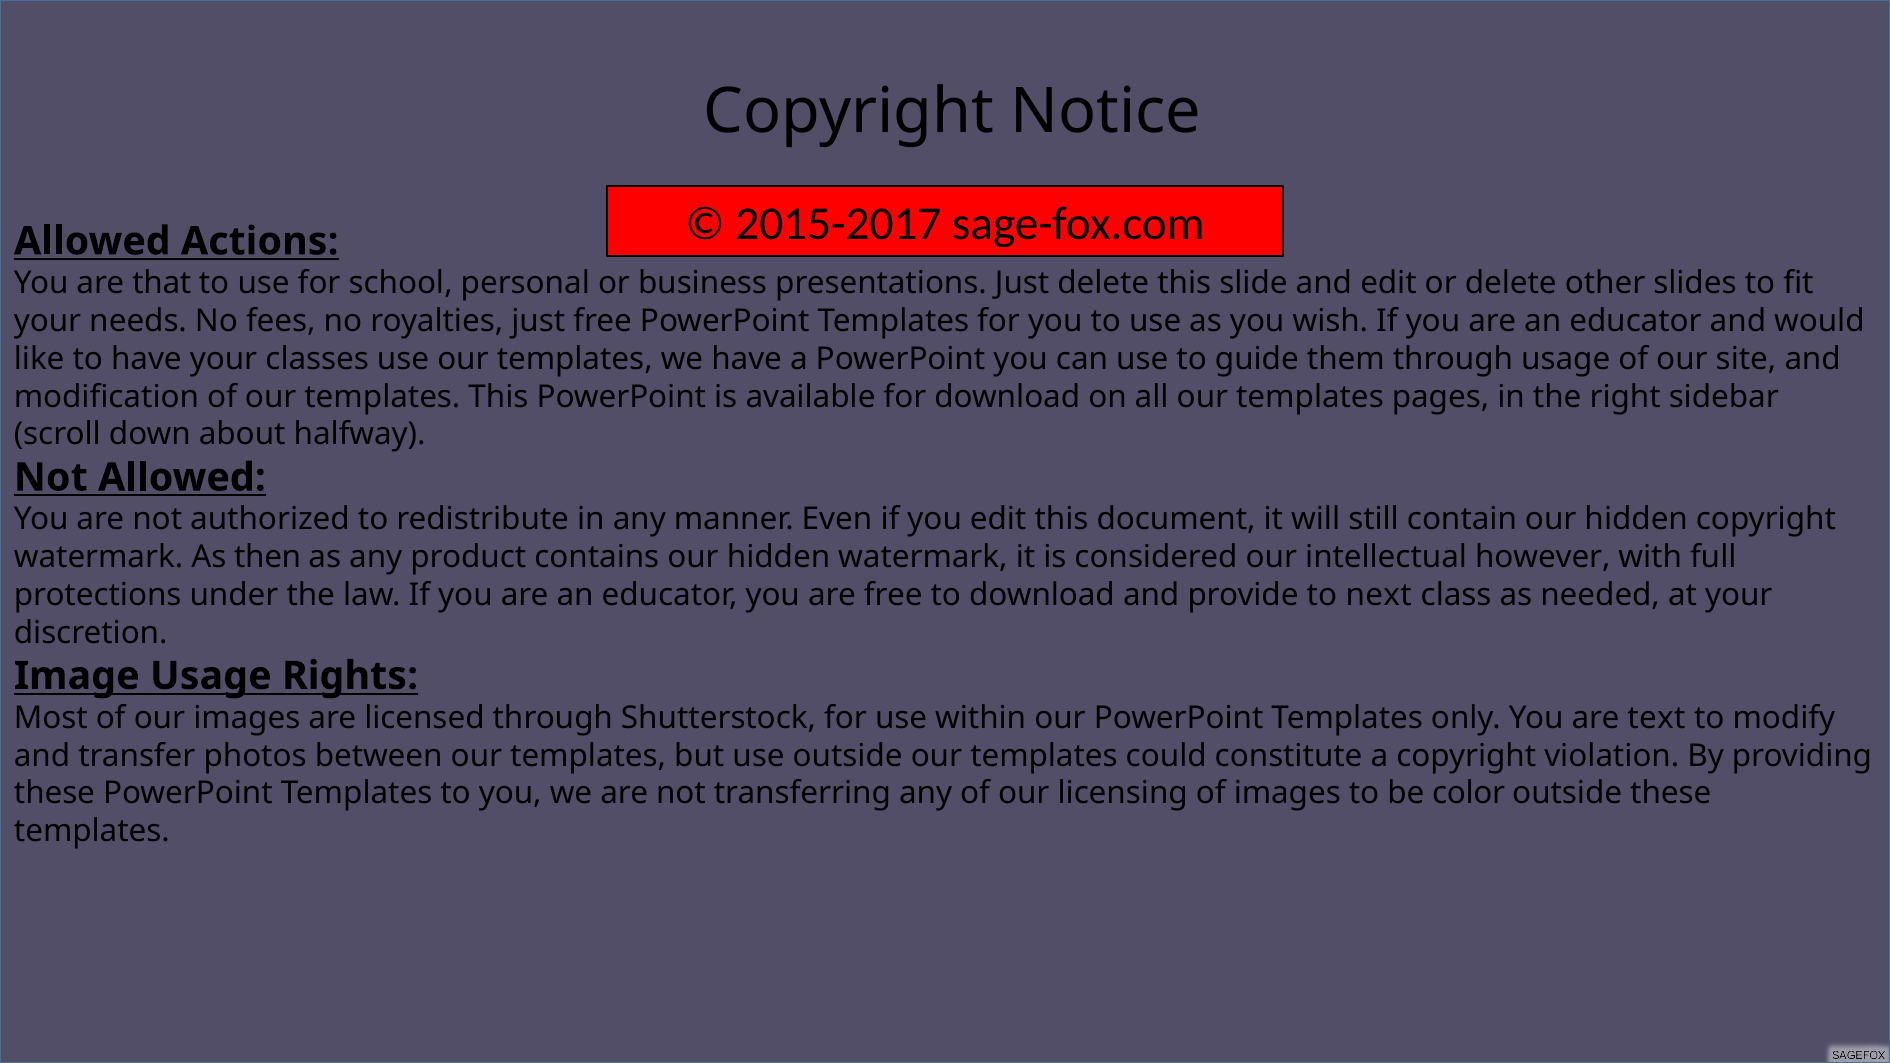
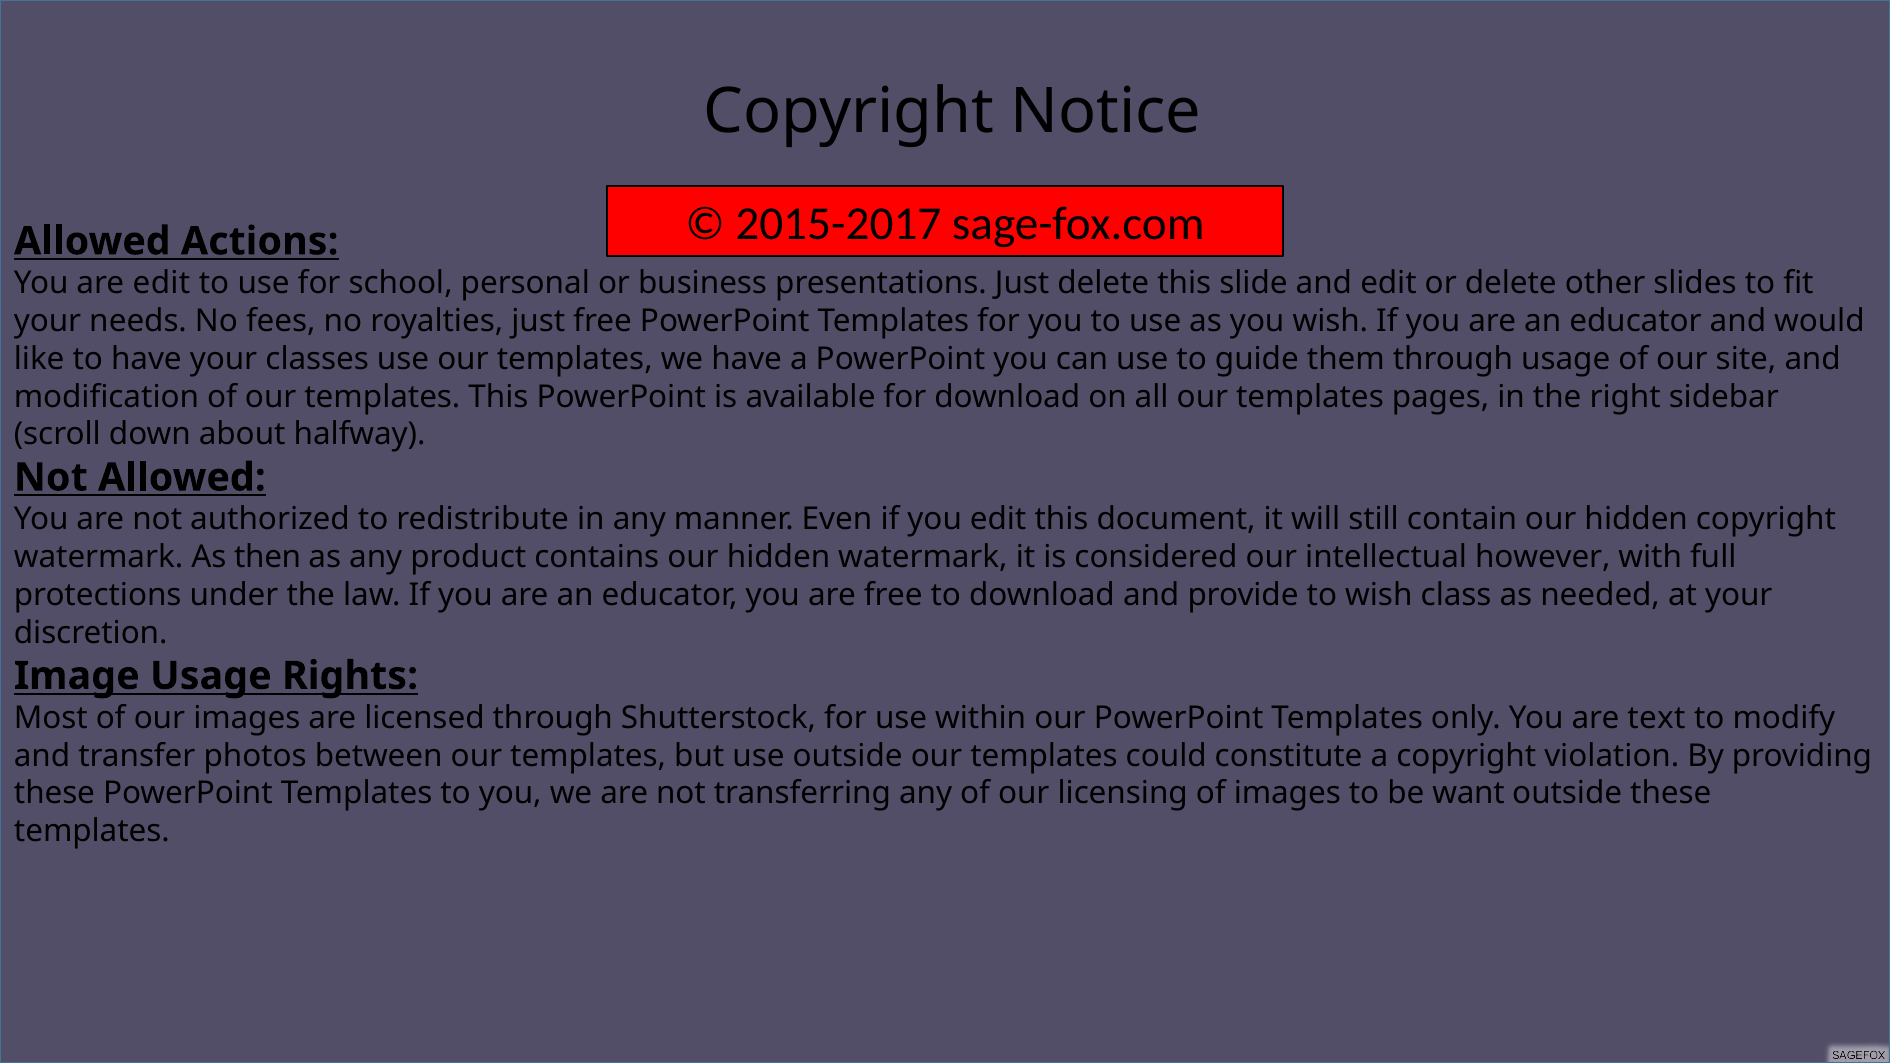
are that: that -> edit
to next: next -> wish
color: color -> want
